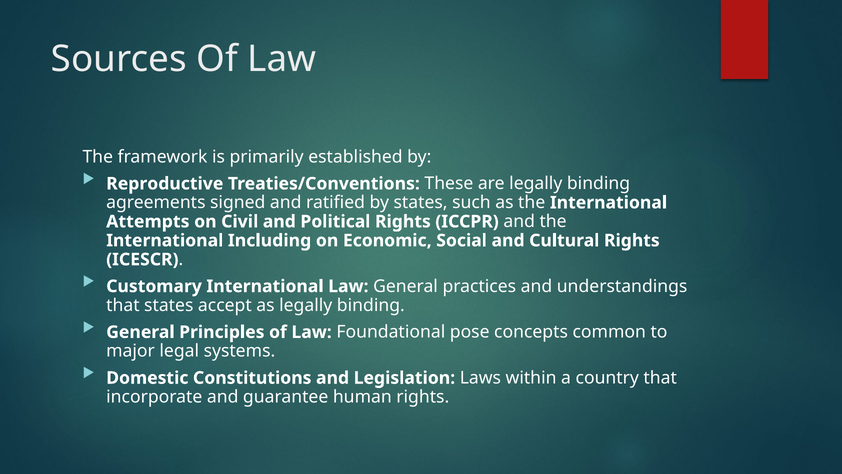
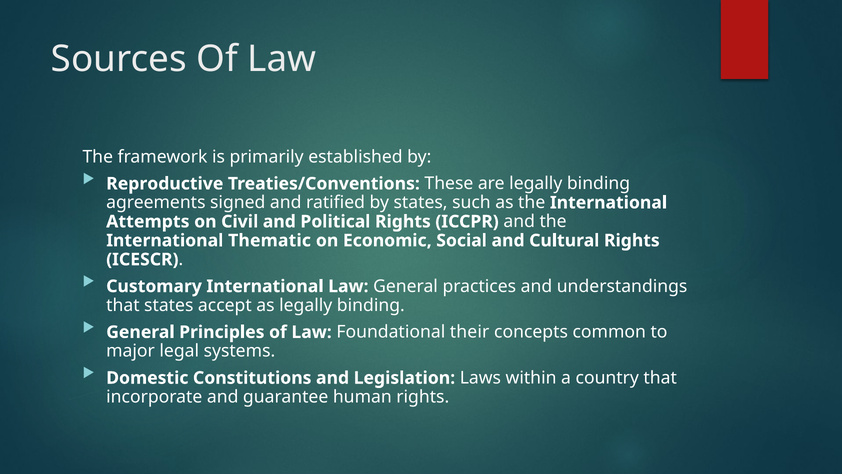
Including: Including -> Thematic
pose: pose -> their
